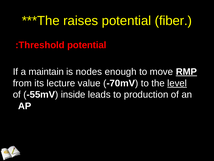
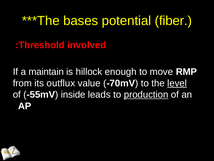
raises: raises -> bases
Threshold potential: potential -> involved
nodes: nodes -> hillock
RMP underline: present -> none
lecture: lecture -> outflux
production underline: none -> present
